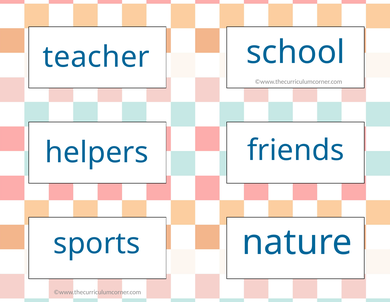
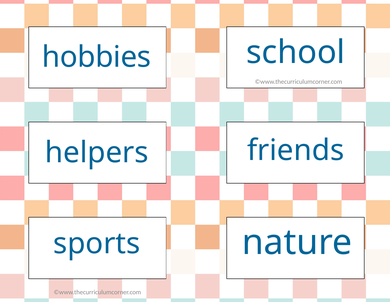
teacher: teacher -> hobbies
